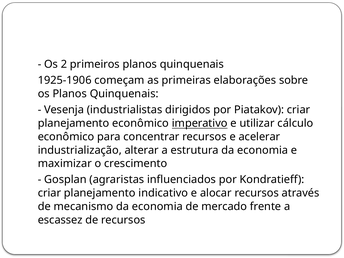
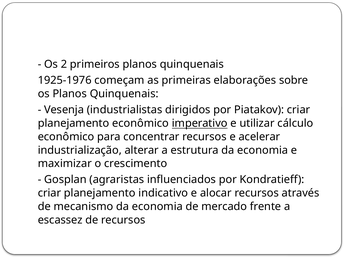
1925-1906: 1925-1906 -> 1925-1976
